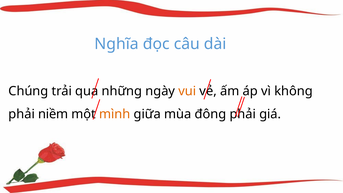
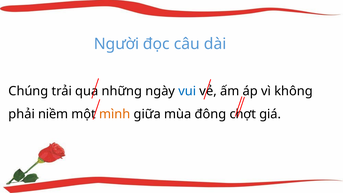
Nghĩa: Nghĩa -> Người
vui colour: orange -> blue
đông phải: phải -> chợt
